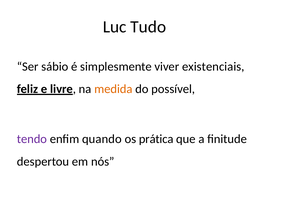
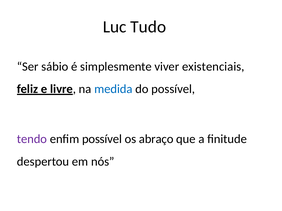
medida colour: orange -> blue
enfim quando: quando -> possível
prática: prática -> abraço
